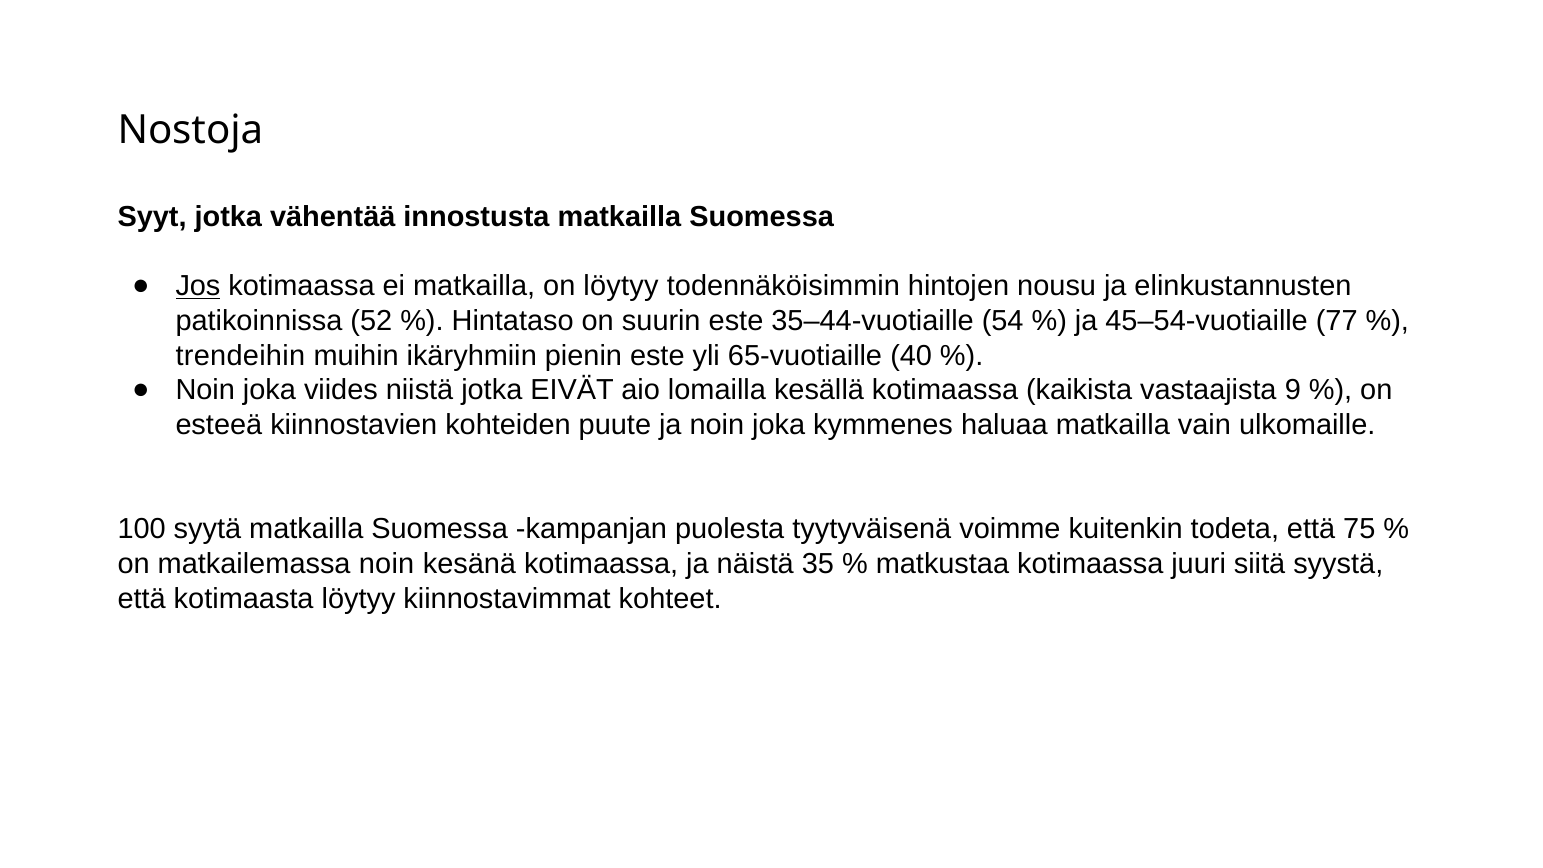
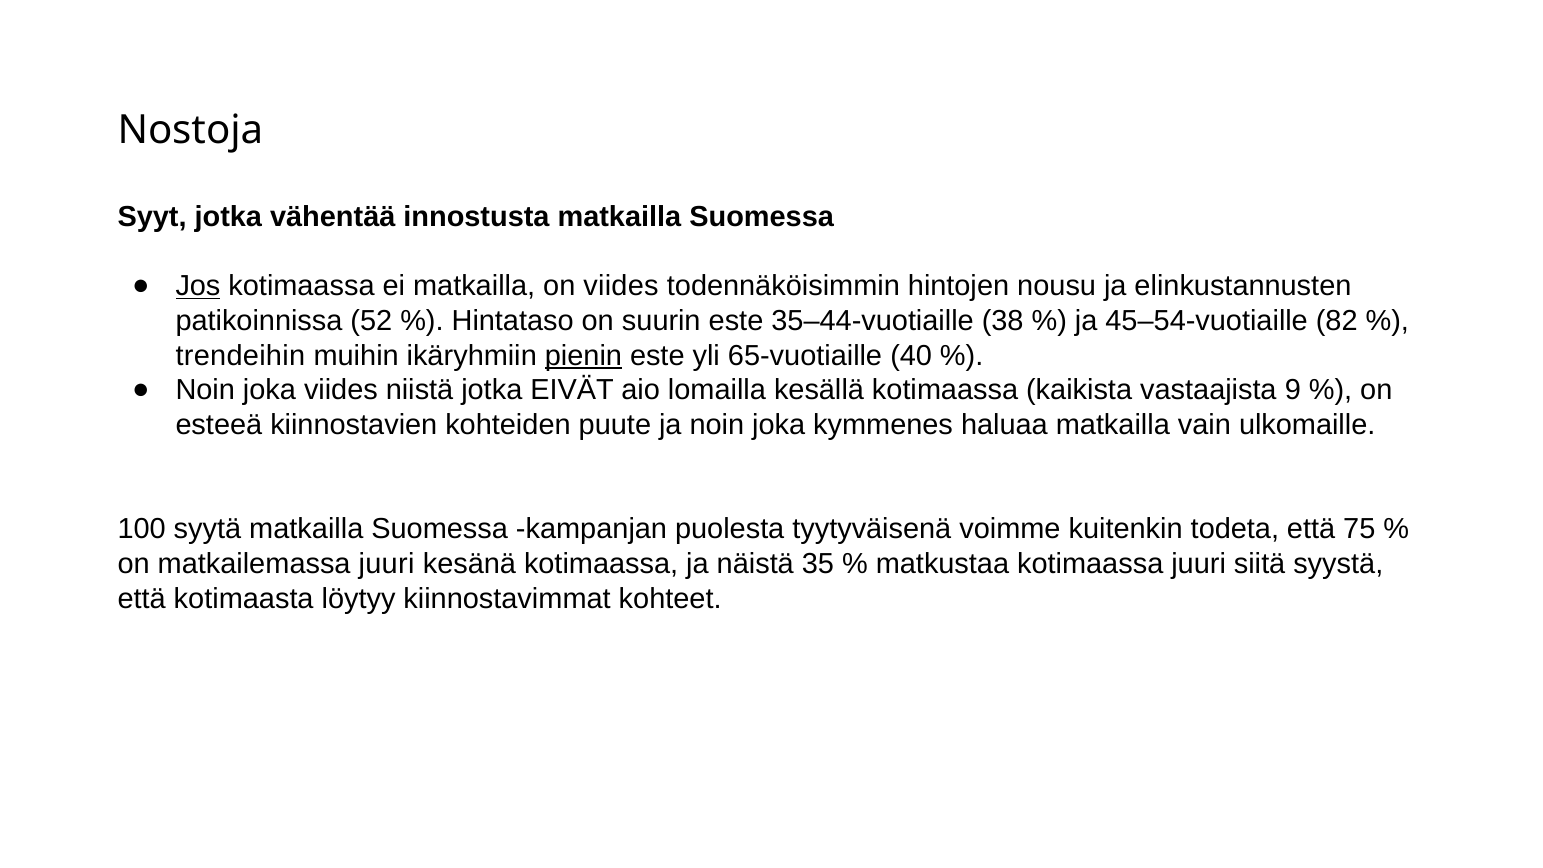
on löytyy: löytyy -> viides
54: 54 -> 38
77: 77 -> 82
pienin underline: none -> present
matkailemassa noin: noin -> juuri
